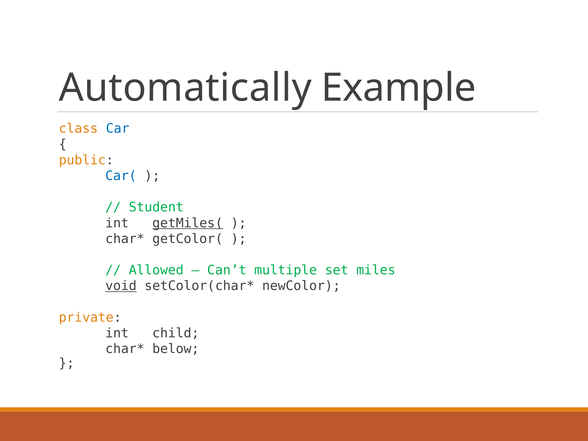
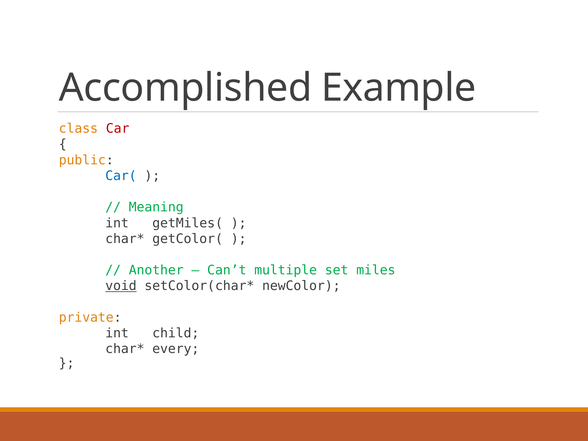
Automatically: Automatically -> Accomplished
Car colour: blue -> red
Student: Student -> Meaning
getMiles( underline: present -> none
Allowed: Allowed -> Another
below: below -> every
